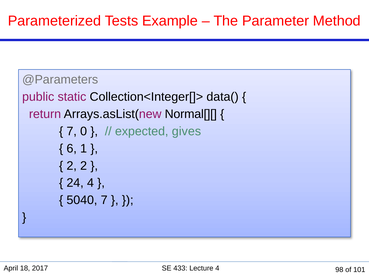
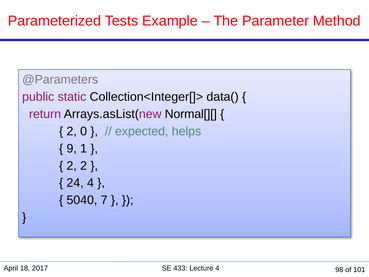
7 at (72, 131): 7 -> 2
gives: gives -> helps
6: 6 -> 9
